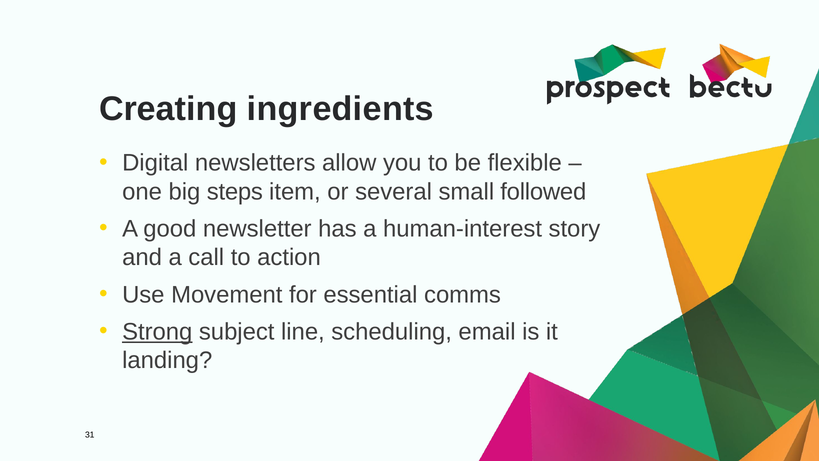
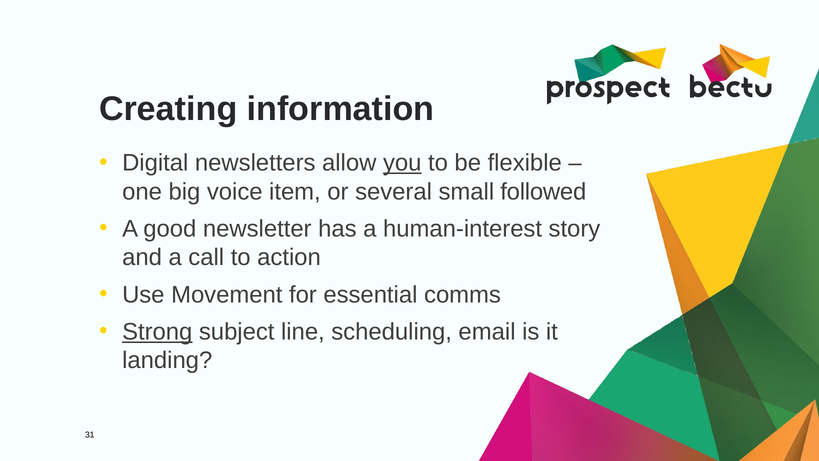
ingredients: ingredients -> information
you underline: none -> present
steps: steps -> voice
